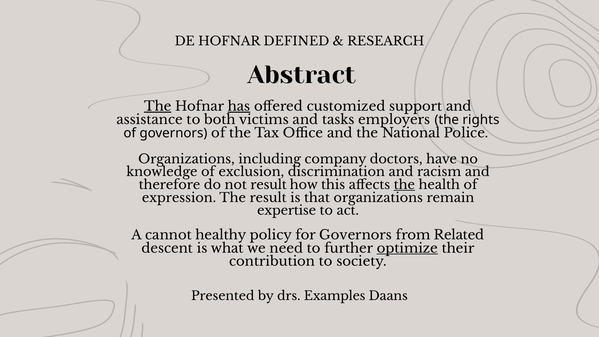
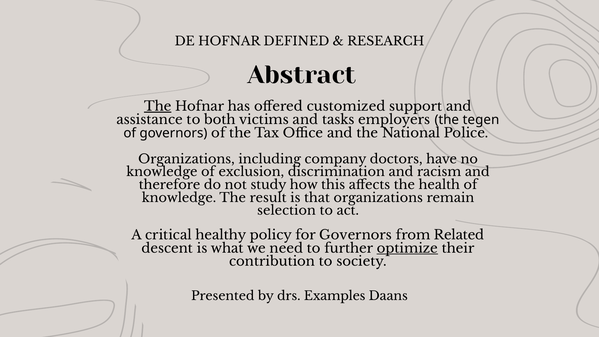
has underline: present -> none
rights: rights -> tegen
not result: result -> study
the at (404, 185) underline: present -> none
expression at (179, 198): expression -> knowledge
expertise: expertise -> selection
cannot: cannot -> critical
